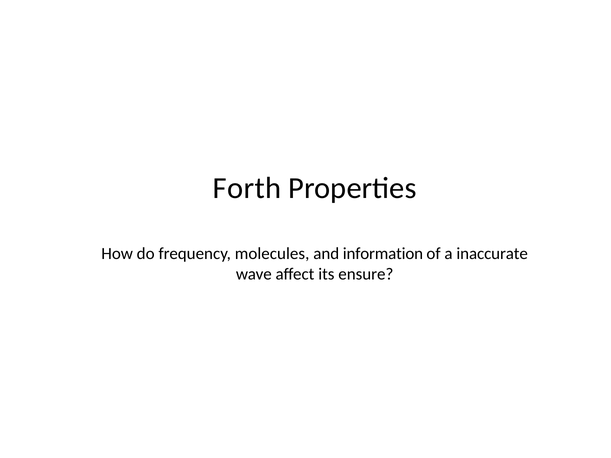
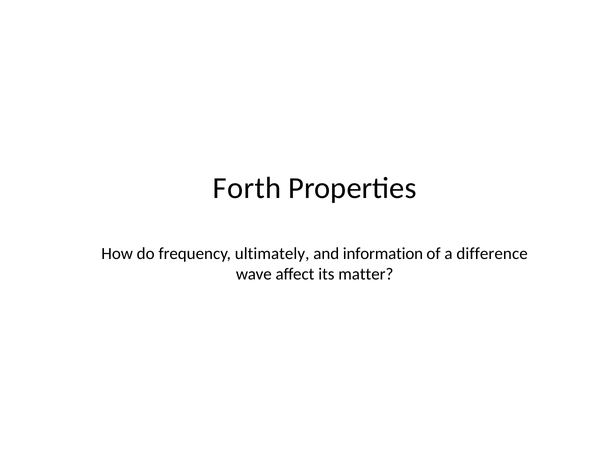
molecules: molecules -> ultimately
inaccurate: inaccurate -> difference
ensure: ensure -> matter
